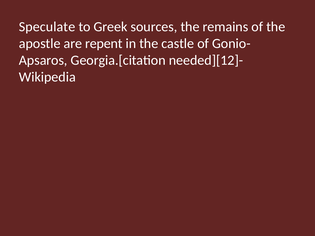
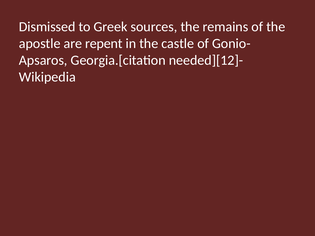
Speculate: Speculate -> Dismissed
